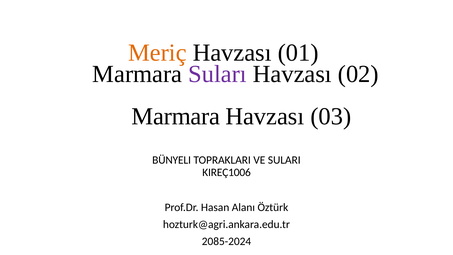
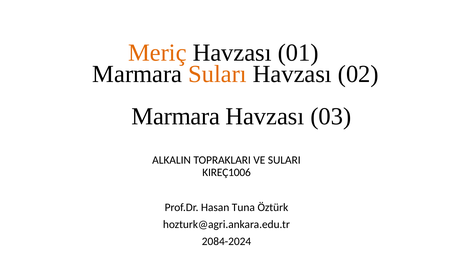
Suları colour: purple -> orange
BÜNYELI: BÜNYELI -> ALKALIN
Alanı: Alanı -> Tuna
2085-2024: 2085-2024 -> 2084-2024
